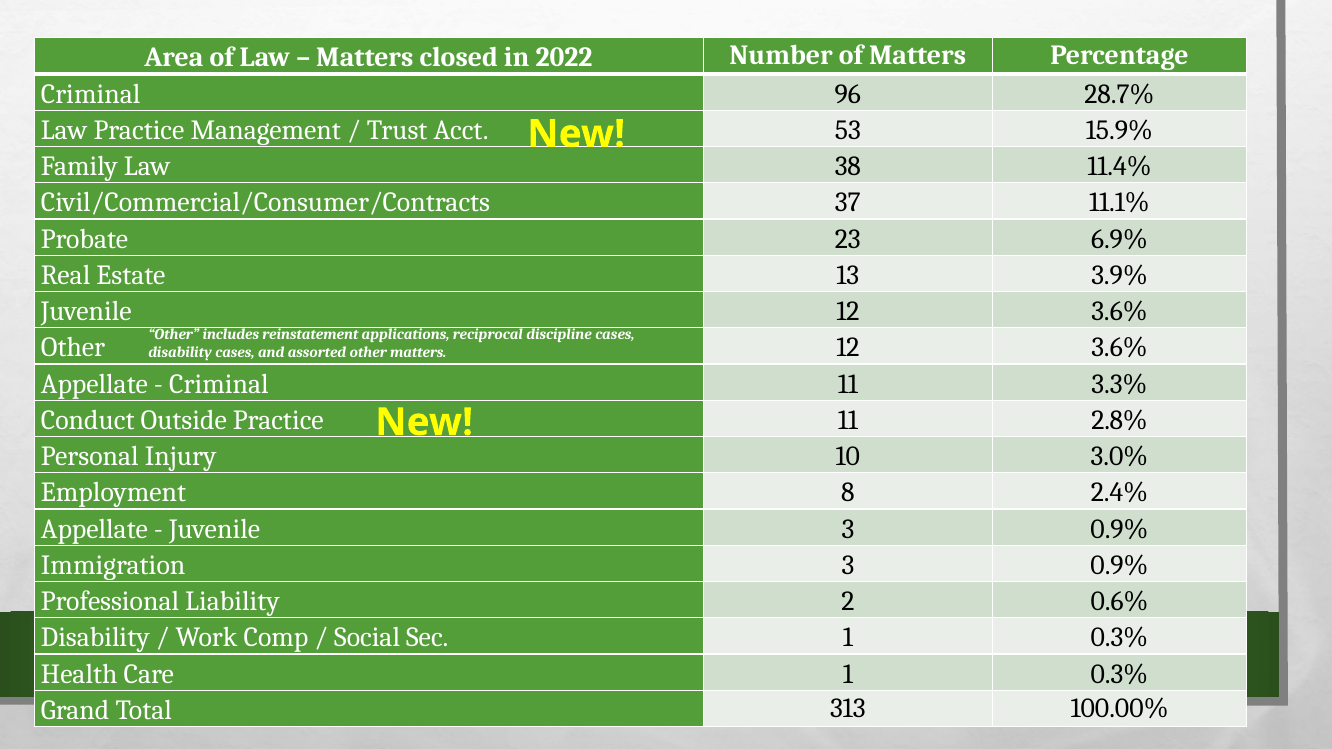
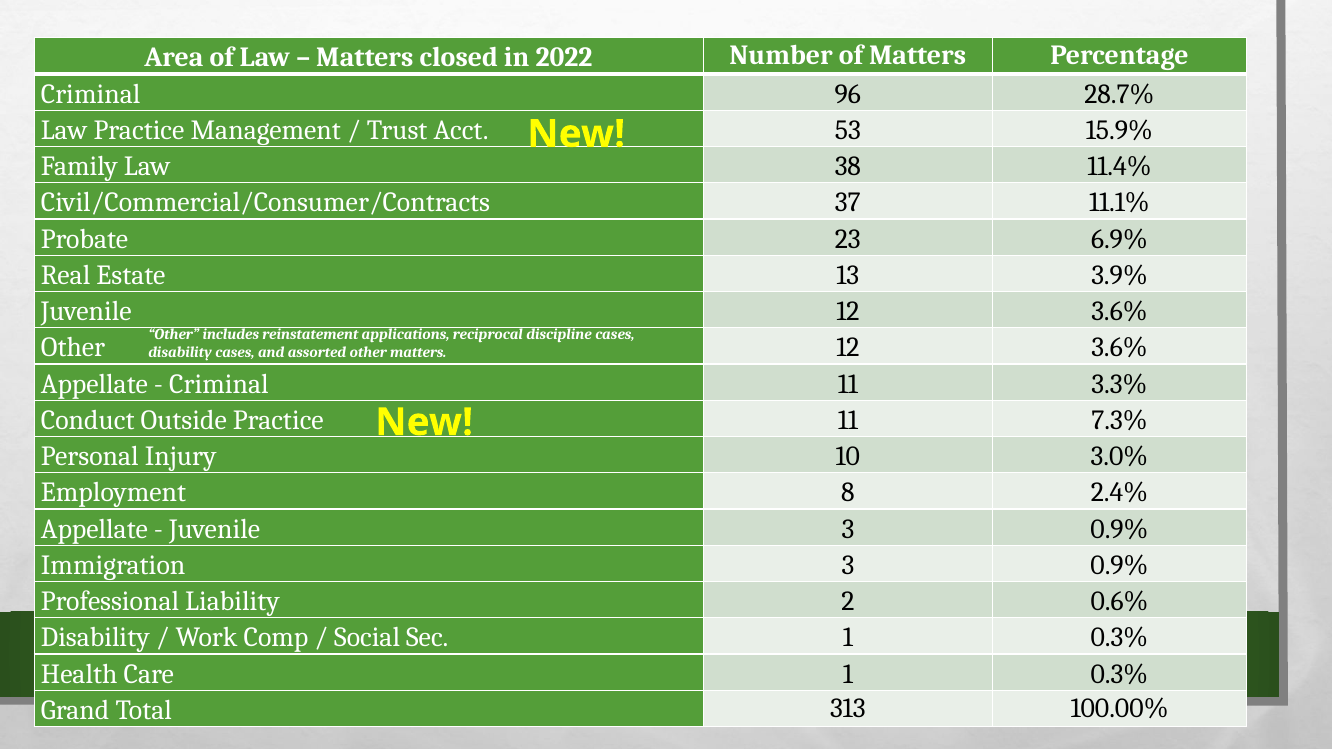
2.8%: 2.8% -> 7.3%
